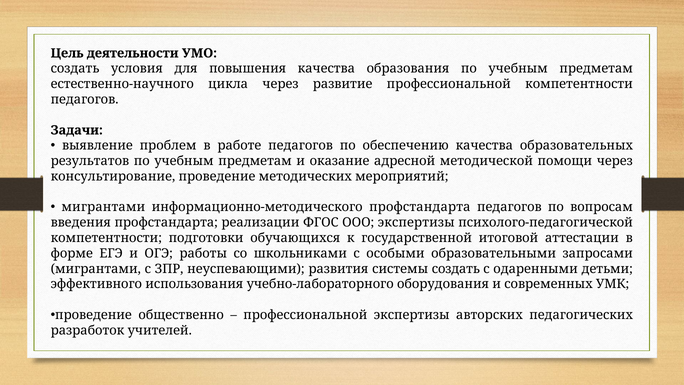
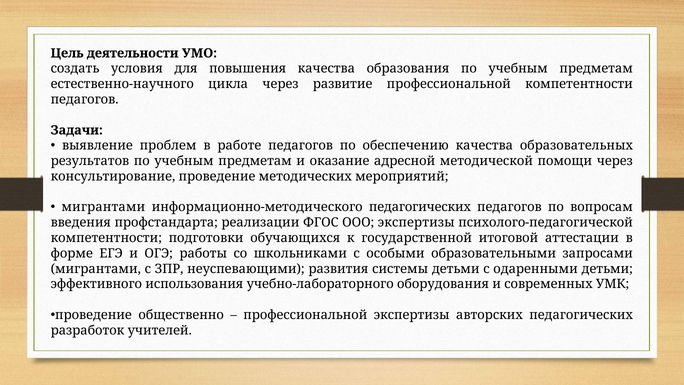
информационно-методического профстандарта: профстандарта -> педагогических
системы создать: создать -> детьми
